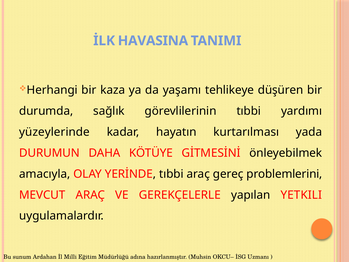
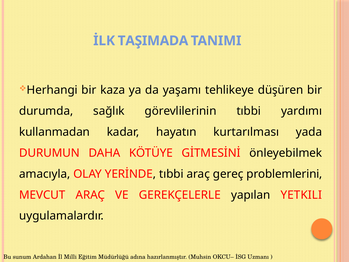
HAVASINA: HAVASINA -> TAŞIMADA
yüzeylerinde: yüzeylerinde -> kullanmadan
